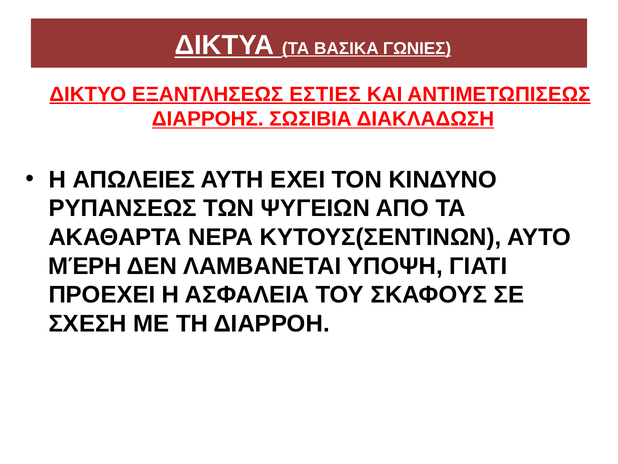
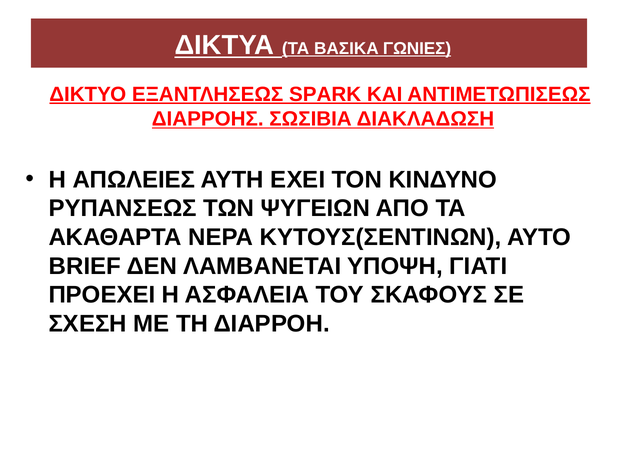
ΕΣΤΙΕΣ: ΕΣΤΙΕΣ -> SPARK
ΜΈΡΗ: ΜΈΡΗ -> BRIEF
